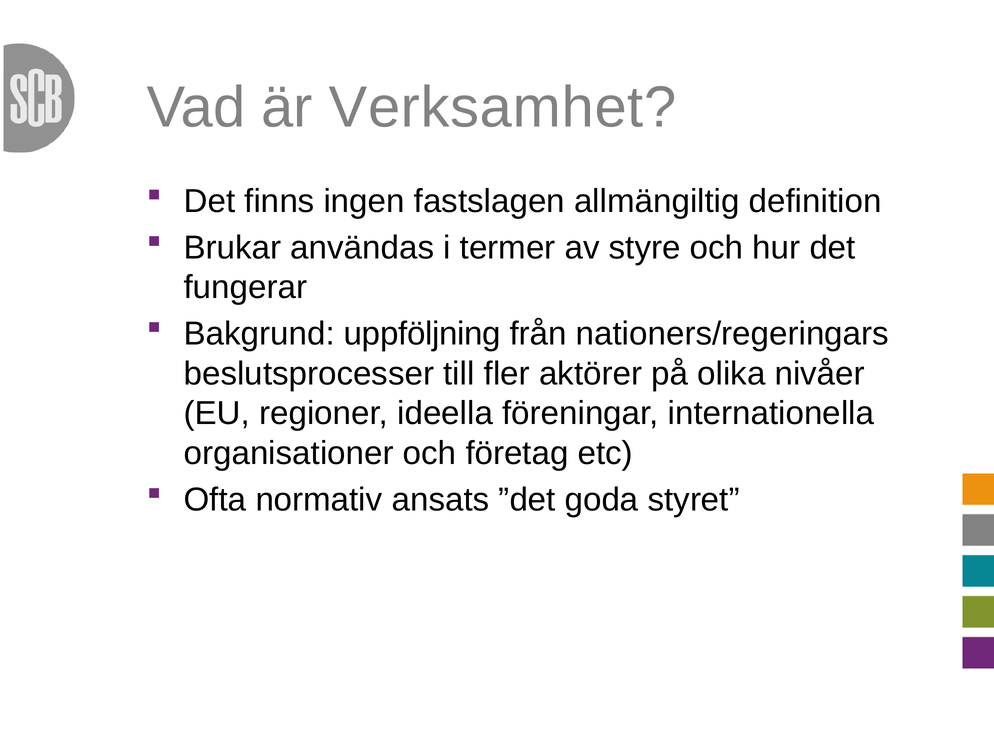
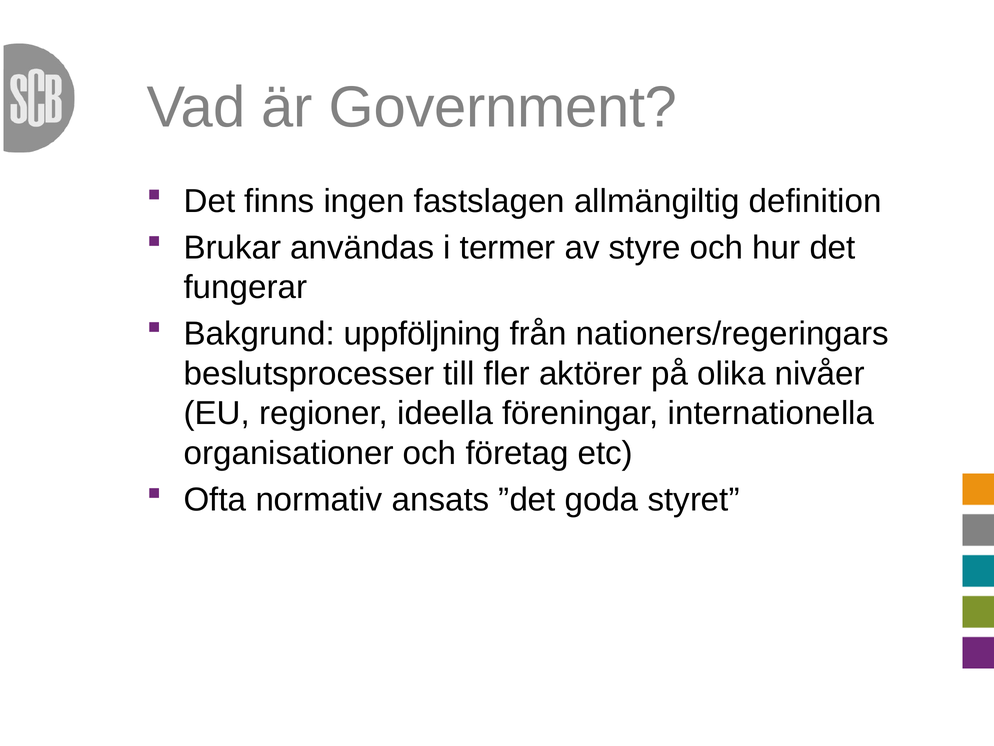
Verksamhet: Verksamhet -> Government
